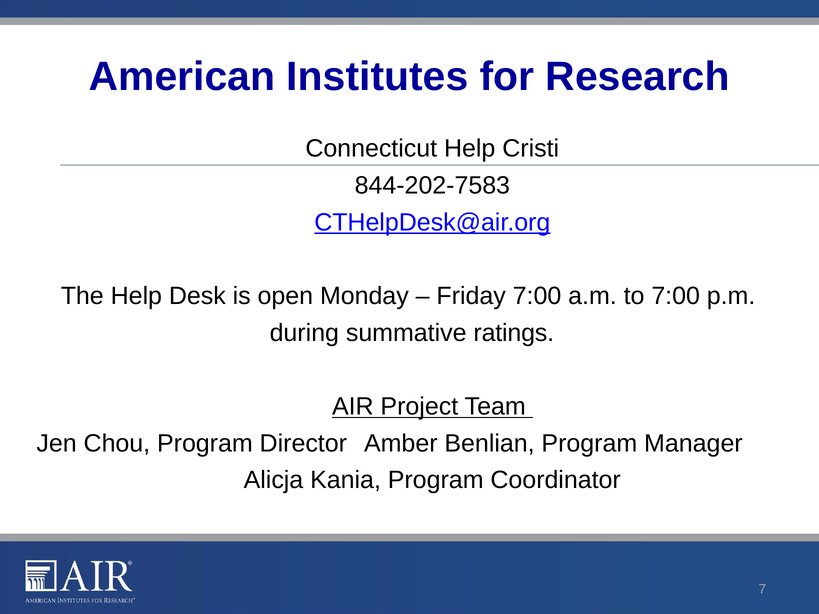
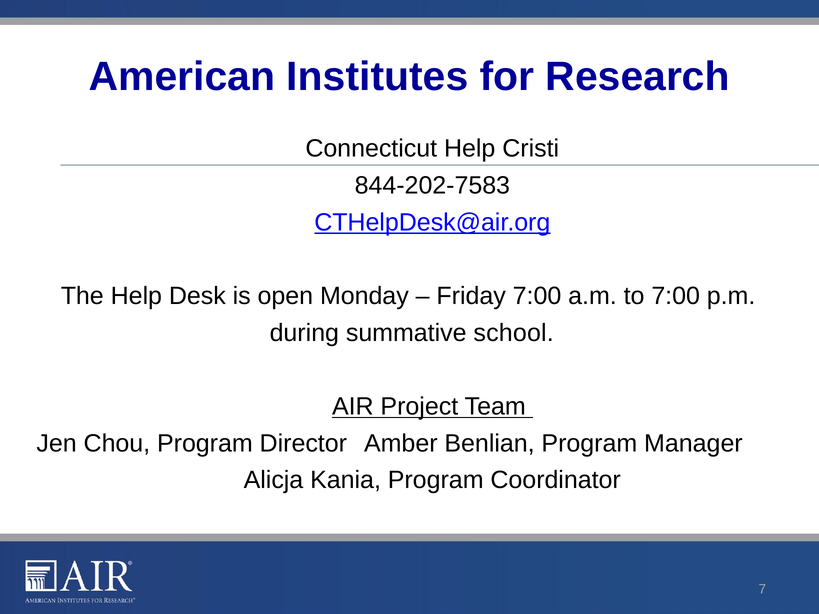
ratings: ratings -> school
